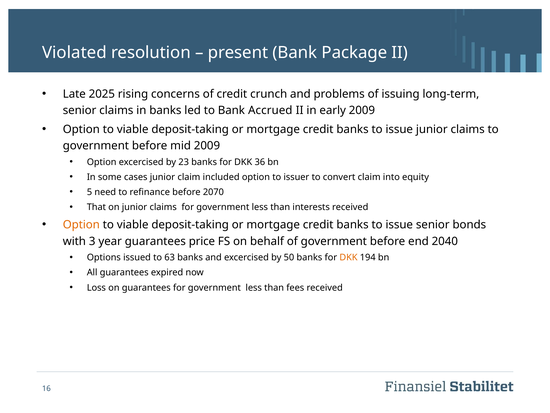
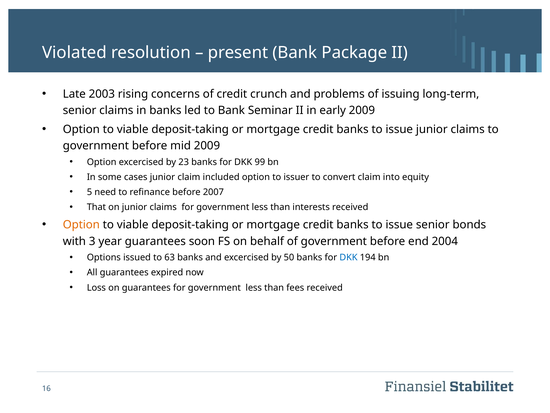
2025: 2025 -> 2003
Accrued: Accrued -> Seminar
36: 36 -> 99
2070: 2070 -> 2007
price: price -> soon
2040: 2040 -> 2004
DKK at (349, 257) colour: orange -> blue
